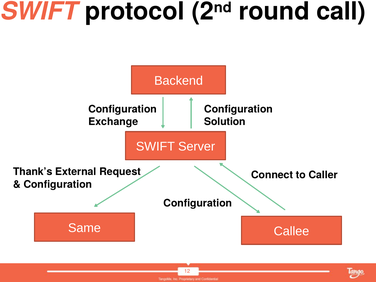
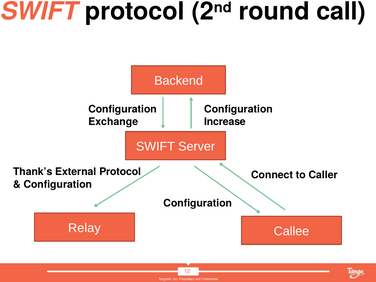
Solution: Solution -> Increase
External Request: Request -> Protocol
Same: Same -> Relay
